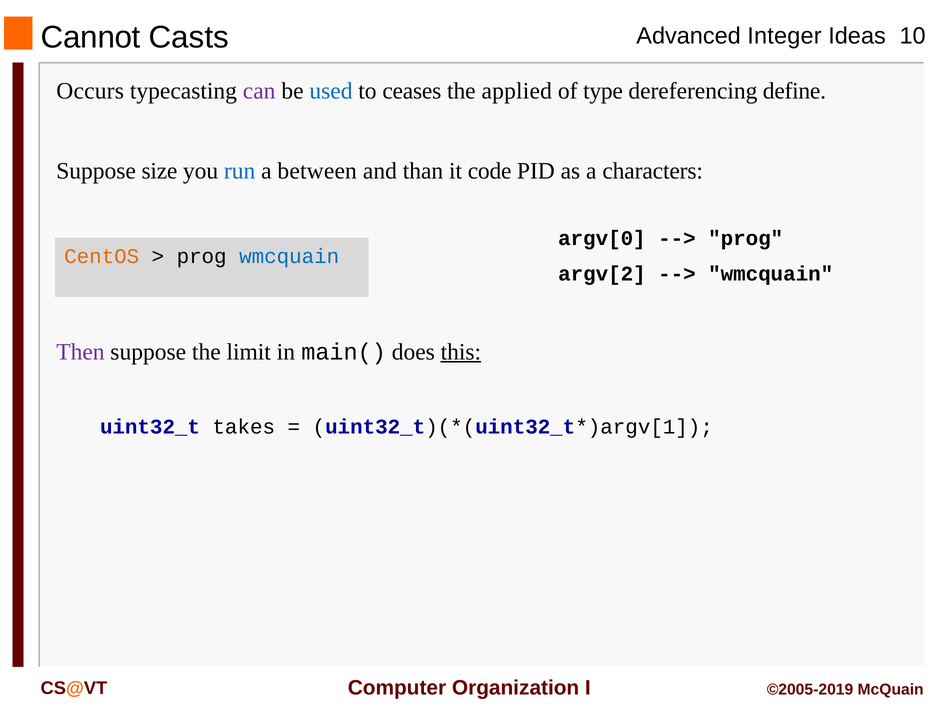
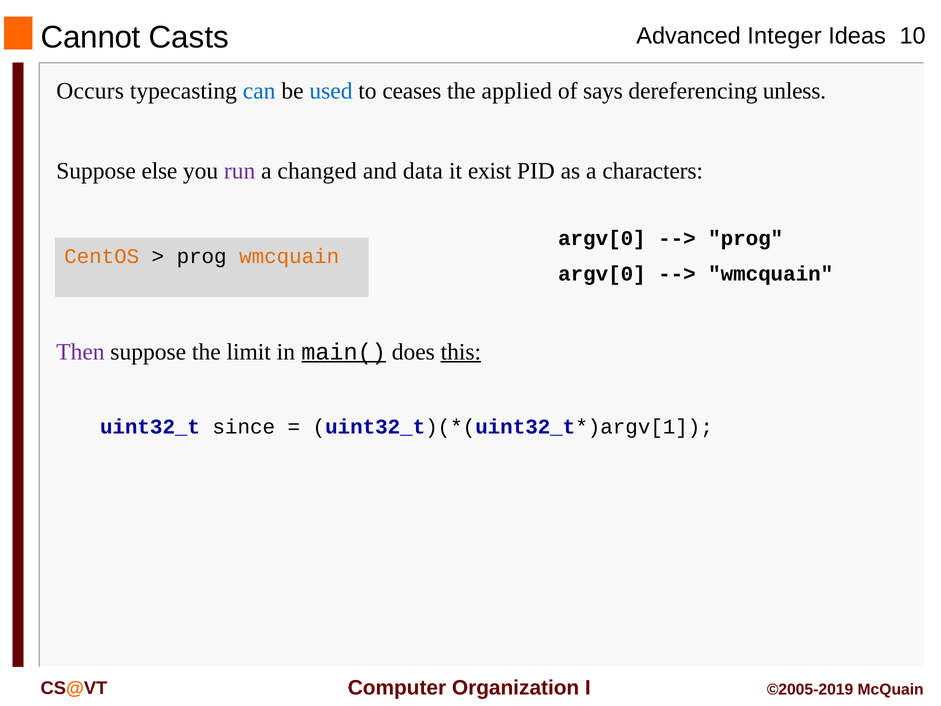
can colour: purple -> blue
type: type -> says
define: define -> unless
size: size -> else
run colour: blue -> purple
between: between -> changed
than: than -> data
code: code -> exist
wmcquain at (289, 256) colour: blue -> orange
argv[2 at (602, 274): argv[2 -> argv[0
main( underline: none -> present
takes: takes -> since
